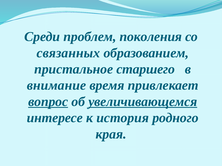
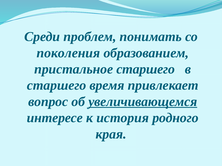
поколения: поколения -> понимать
связанных: связанных -> поколения
внимание at (56, 86): внимание -> старшего
вопрос underline: present -> none
